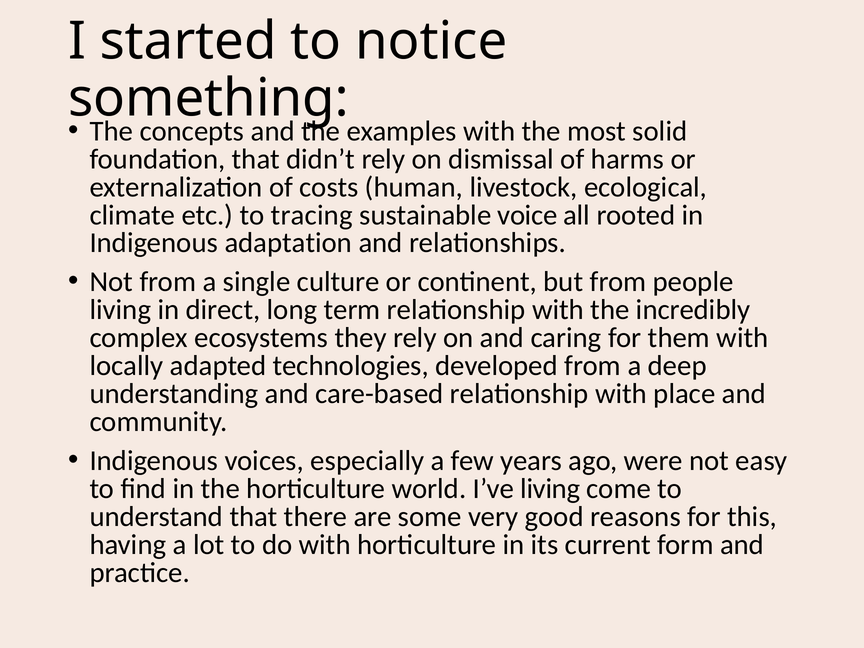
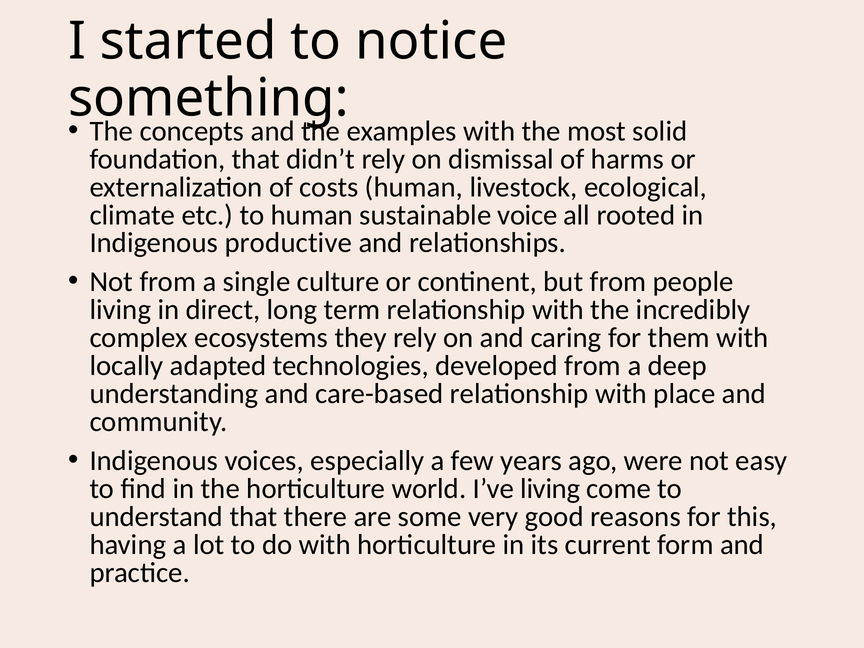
to tracing: tracing -> human
adaptation: adaptation -> productive
